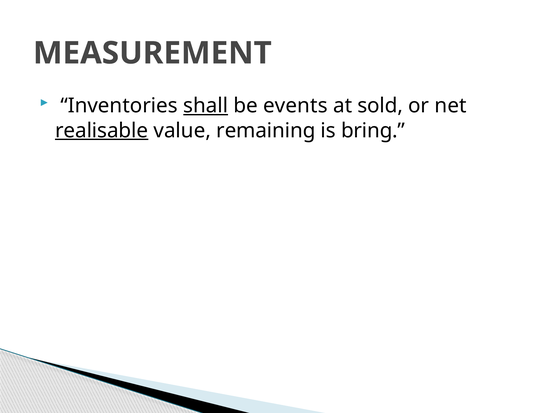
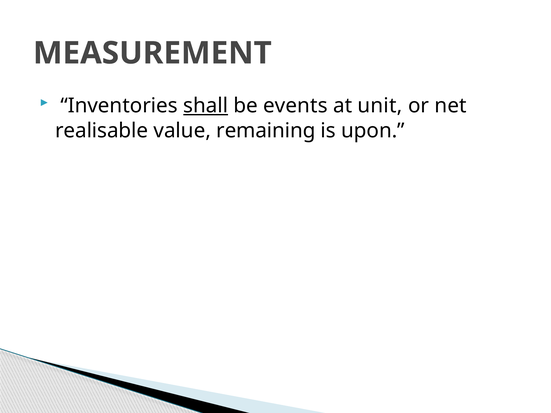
sold: sold -> unit
realisable underline: present -> none
bring: bring -> upon
